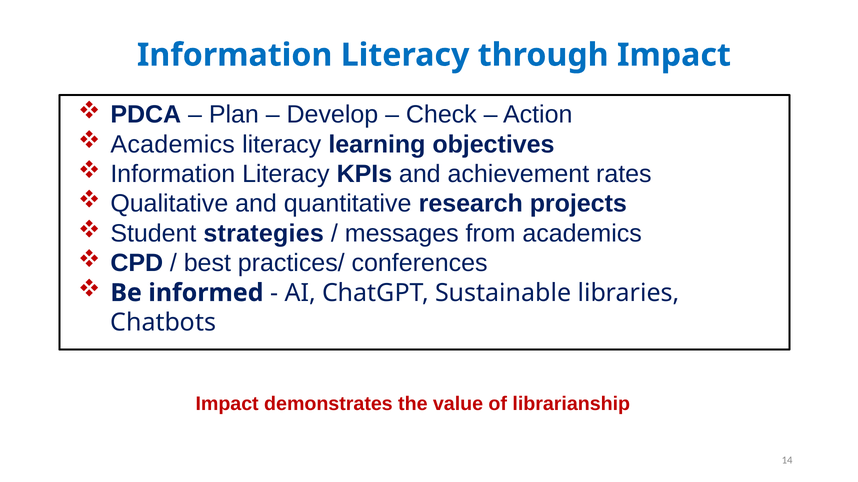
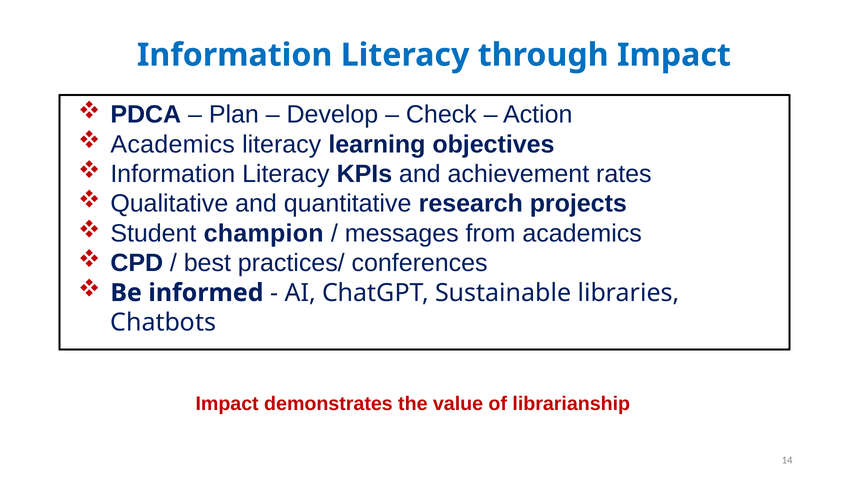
strategies: strategies -> champion
